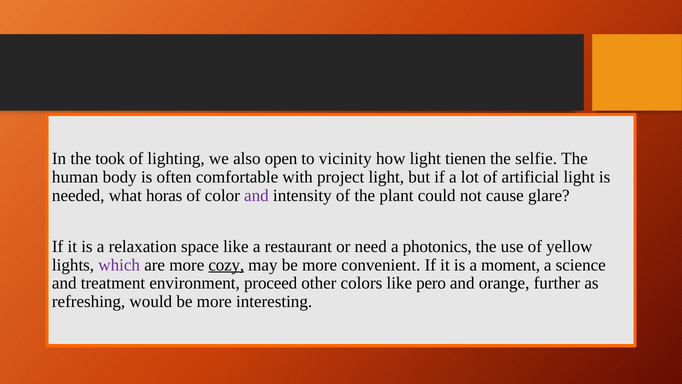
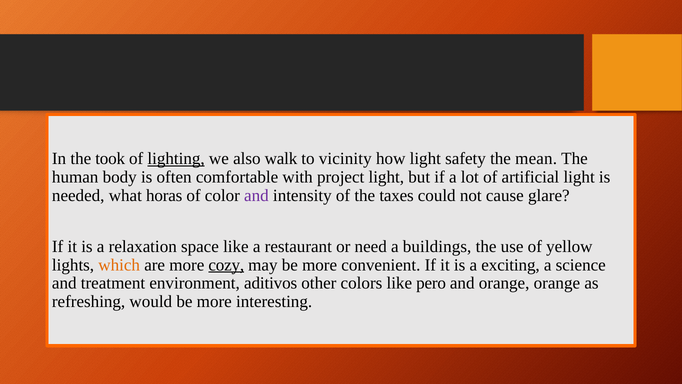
lighting underline: none -> present
open: open -> walk
tienen: tienen -> safety
selfie: selfie -> mean
plant: plant -> taxes
photonics: photonics -> buildings
which colour: purple -> orange
moment: moment -> exciting
proceed: proceed -> aditivos
orange further: further -> orange
